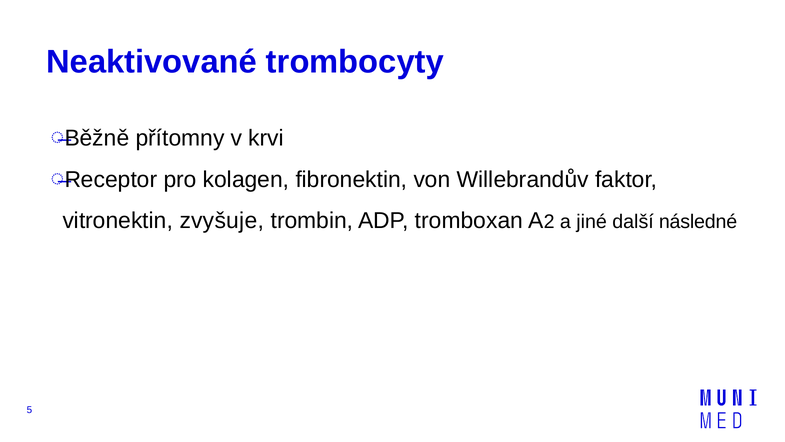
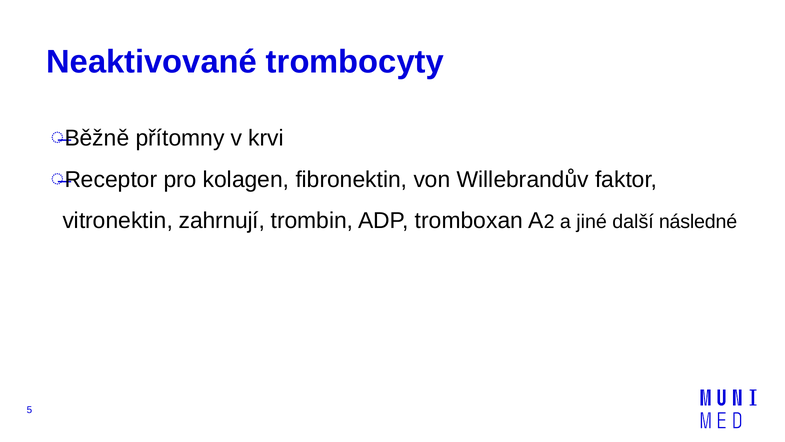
zvyšuje: zvyšuje -> zahrnují
